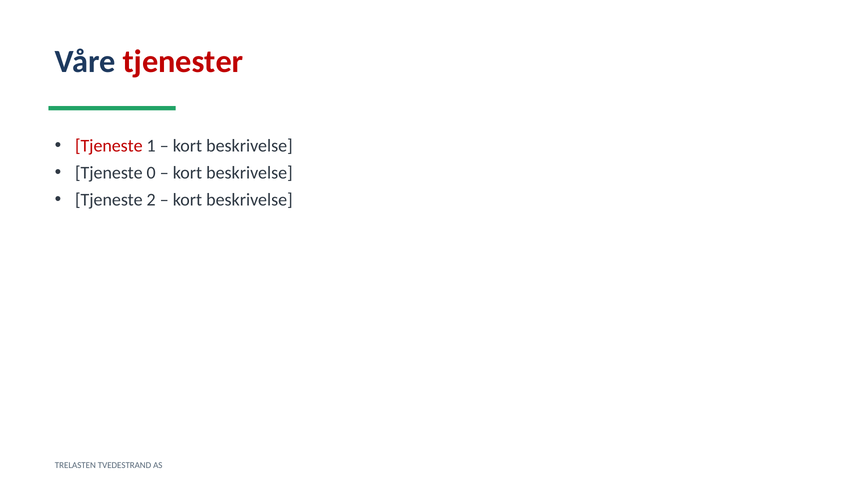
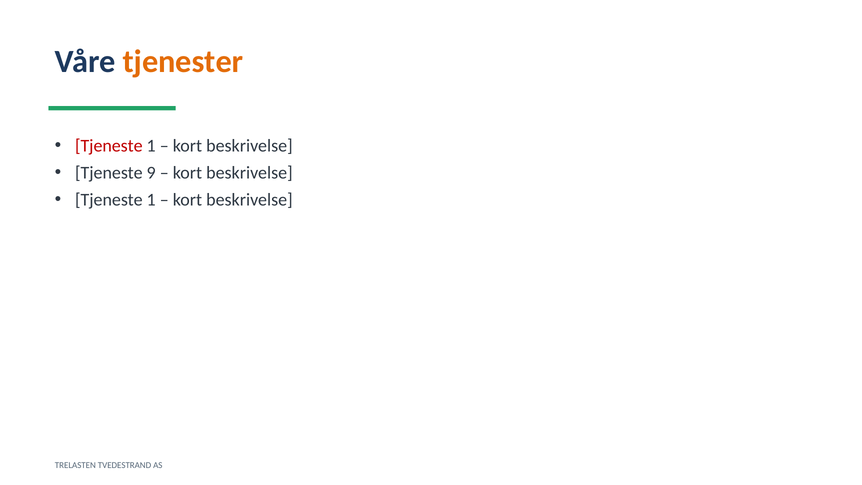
tjenester colour: red -> orange
0: 0 -> 9
2 at (151, 200): 2 -> 1
